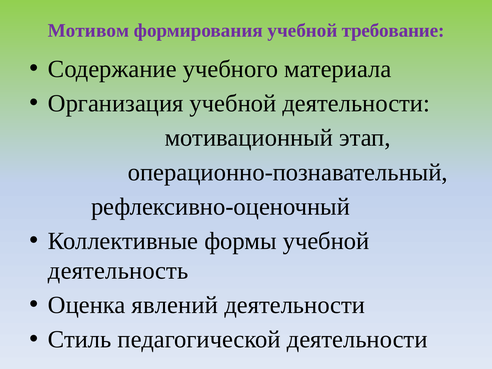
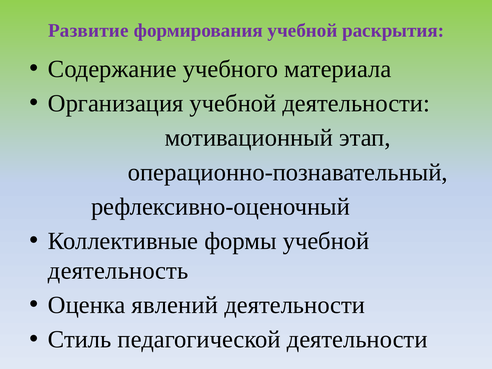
Мотивом: Мотивом -> Развитие
требование: требование -> раскрытия
